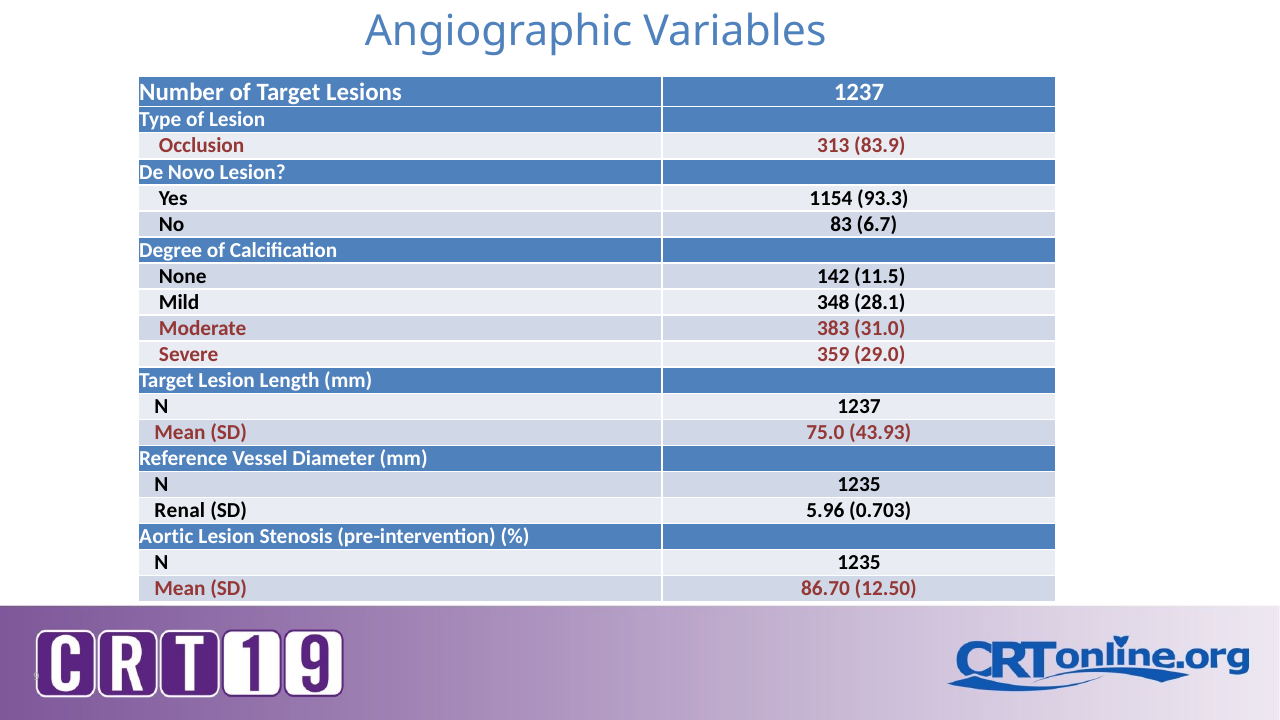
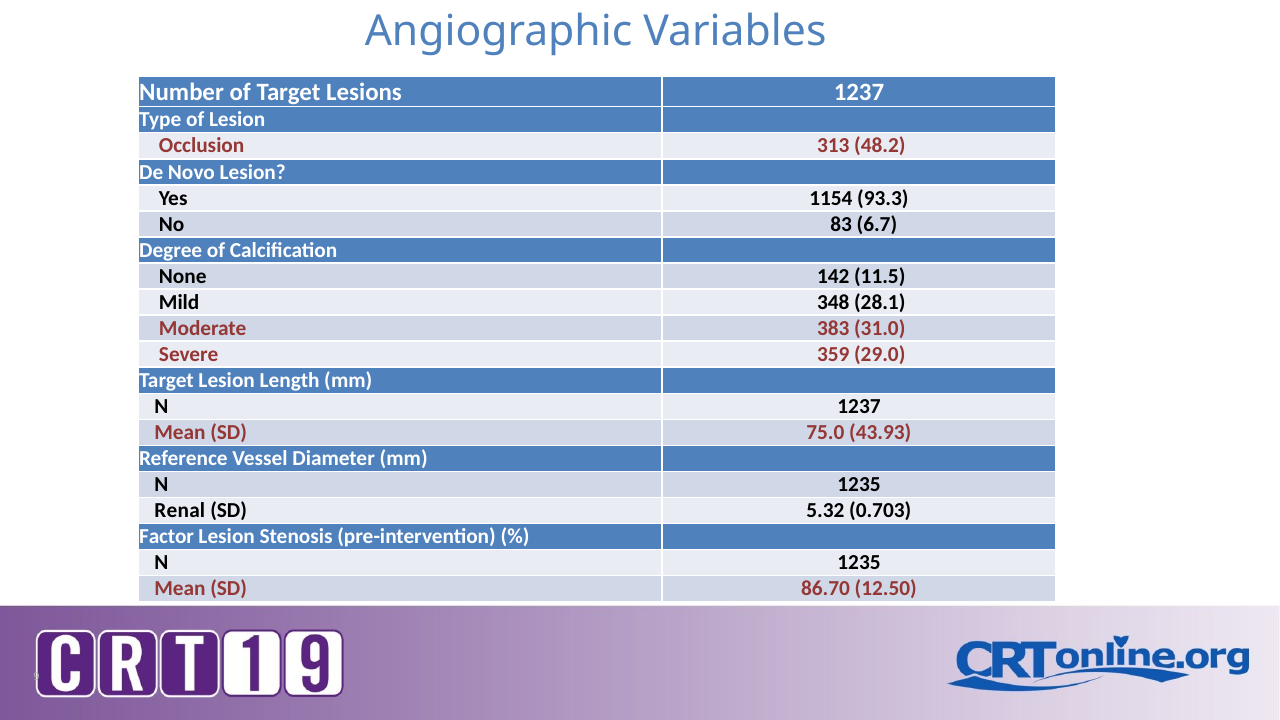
83.9: 83.9 -> 48.2
5.96: 5.96 -> 5.32
Aortic: Aortic -> Factor
